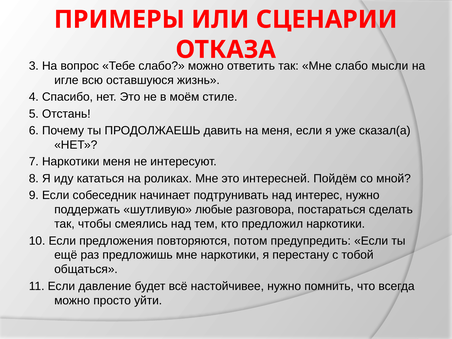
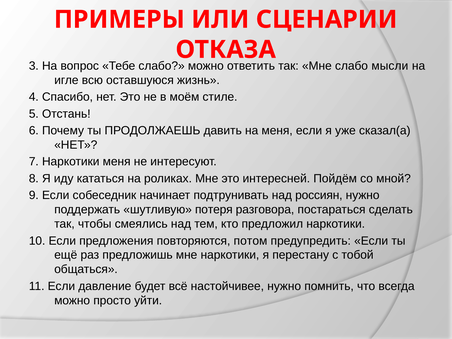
интерес: интерес -> россиян
любые: любые -> потеря
